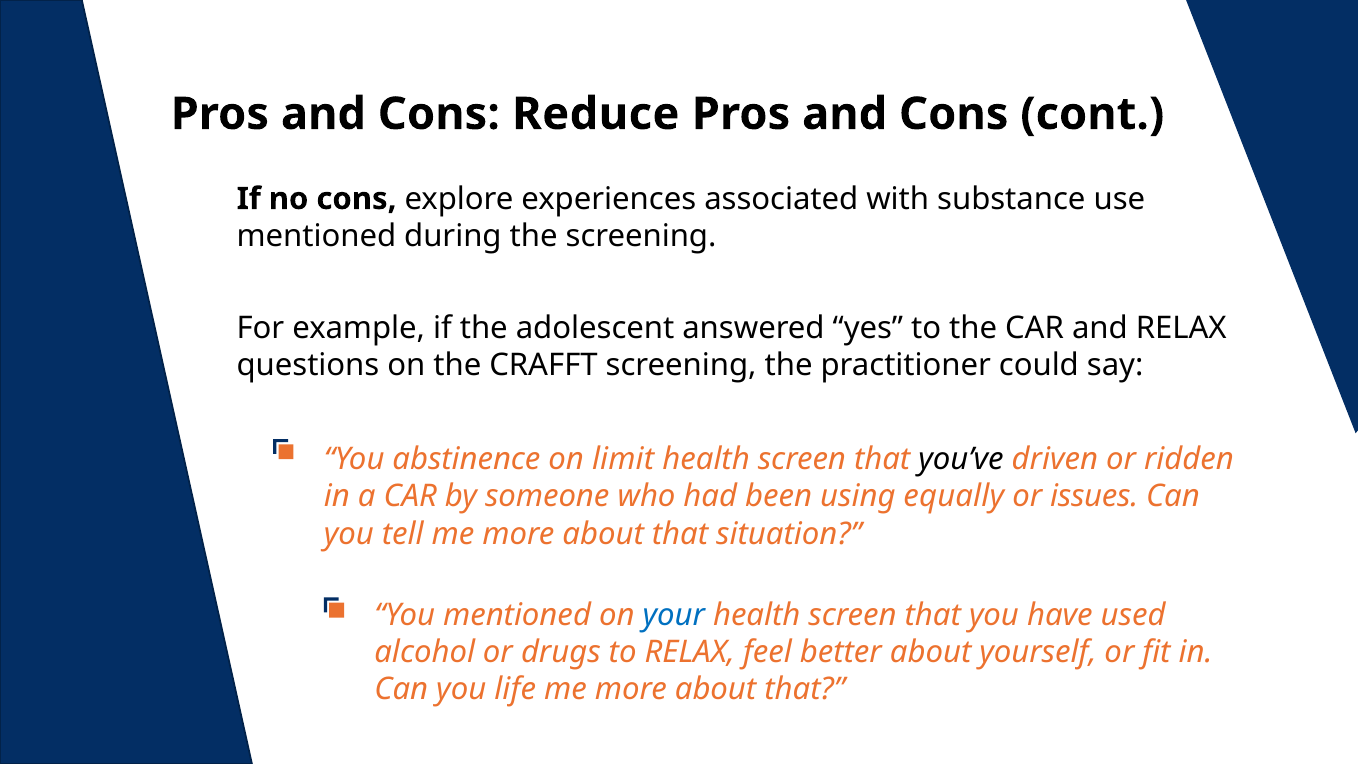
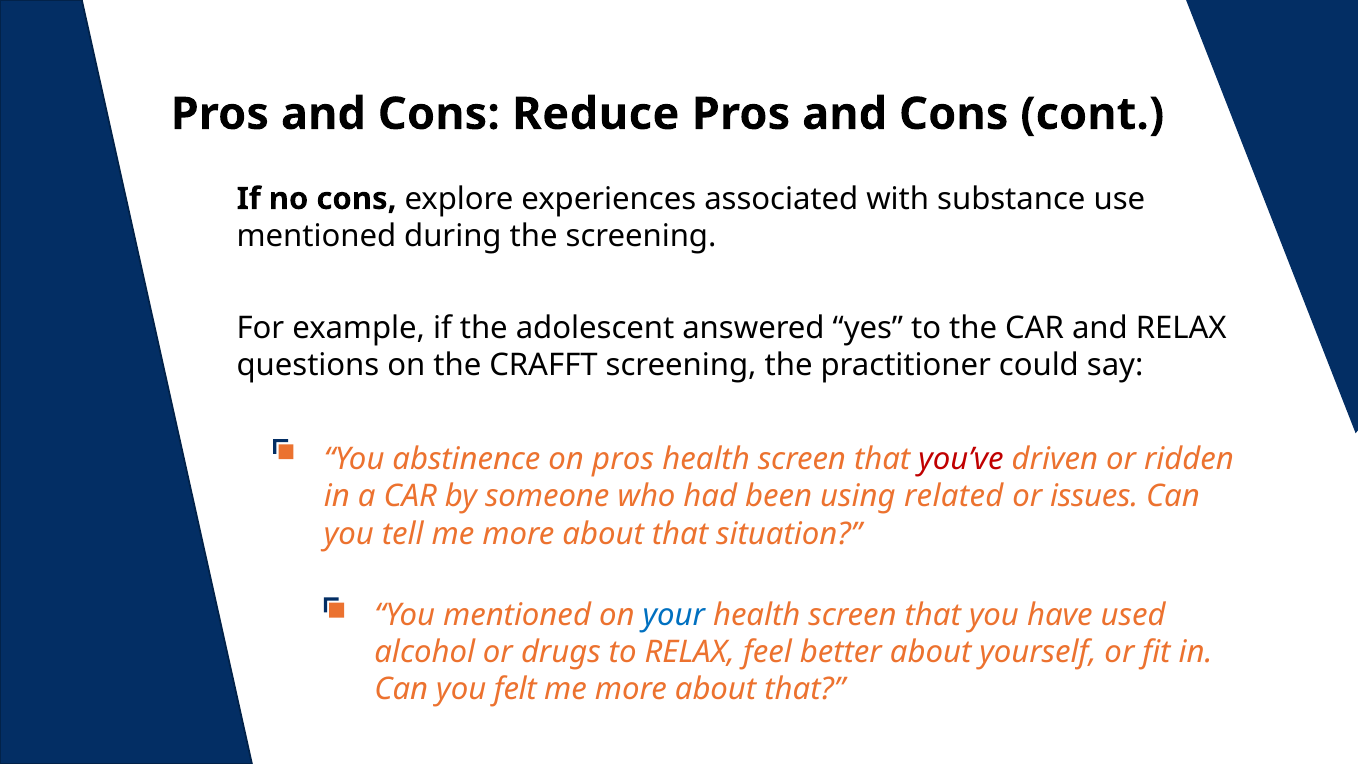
on limit: limit -> pros
you’ve colour: black -> red
equally: equally -> related
life: life -> felt
